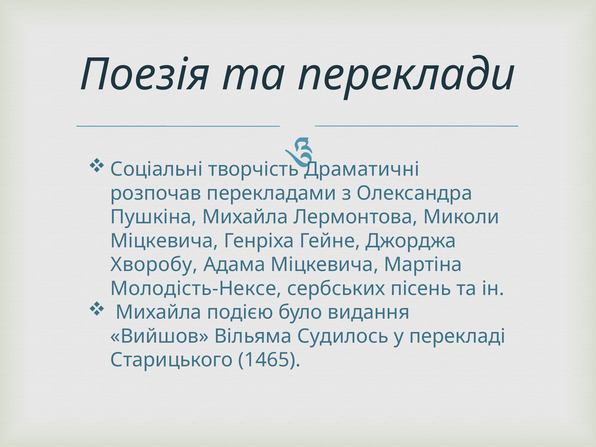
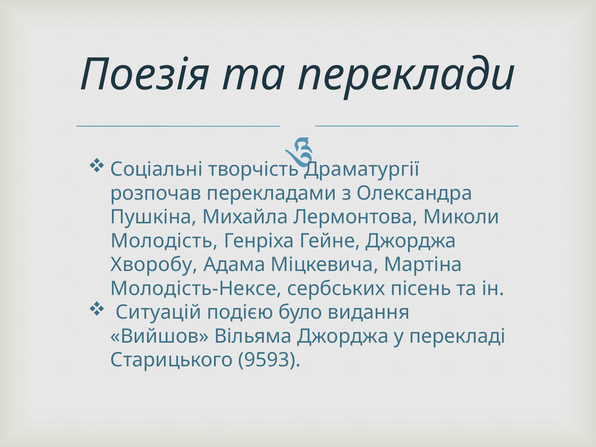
Драматичні: Драматичні -> Драматургії
Міцкевича at (164, 241): Міцкевича -> Молодість
Михайла at (159, 312): Михайла -> Ситуацій
Вільяма Судилось: Судилось -> Джорджа
1465: 1465 -> 9593
